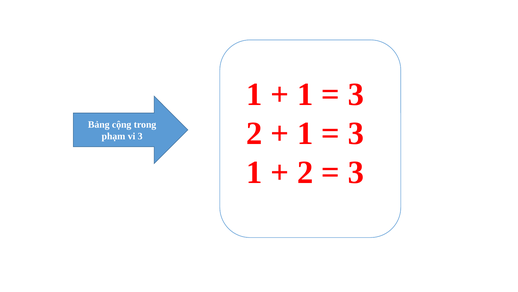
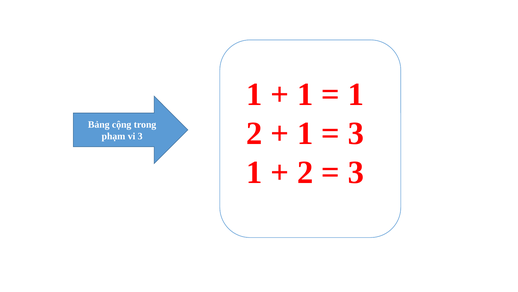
3 at (356, 94): 3 -> 1
